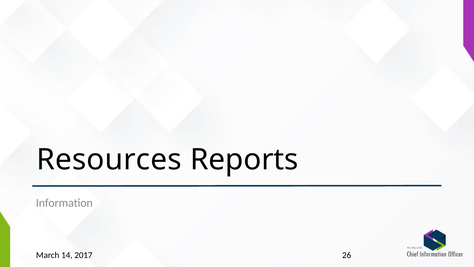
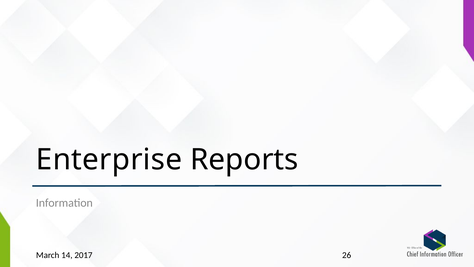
Resources: Resources -> Enterprise
